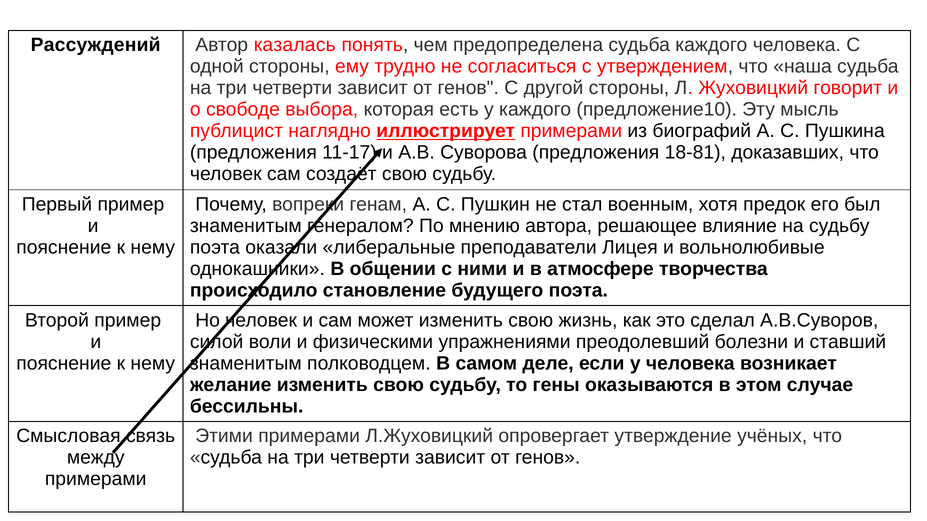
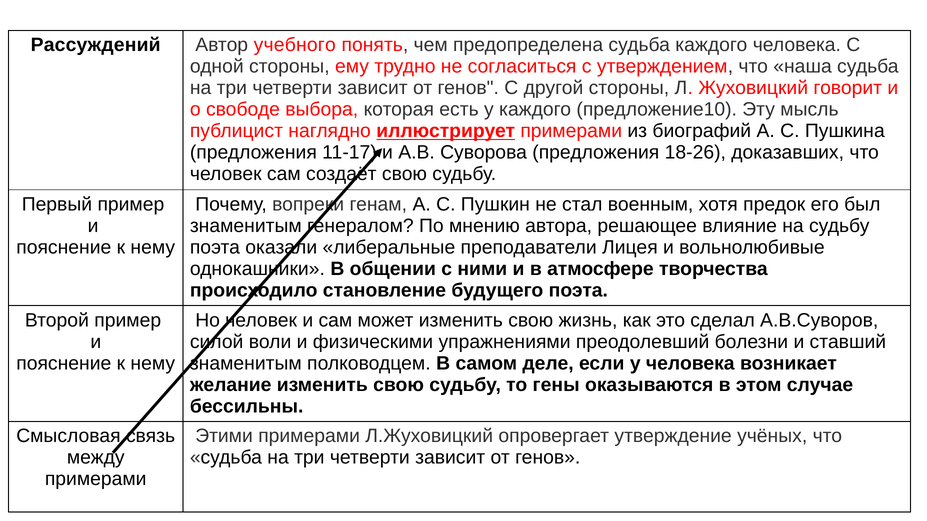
казалась: казалась -> учебного
18-81: 18-81 -> 18-26
